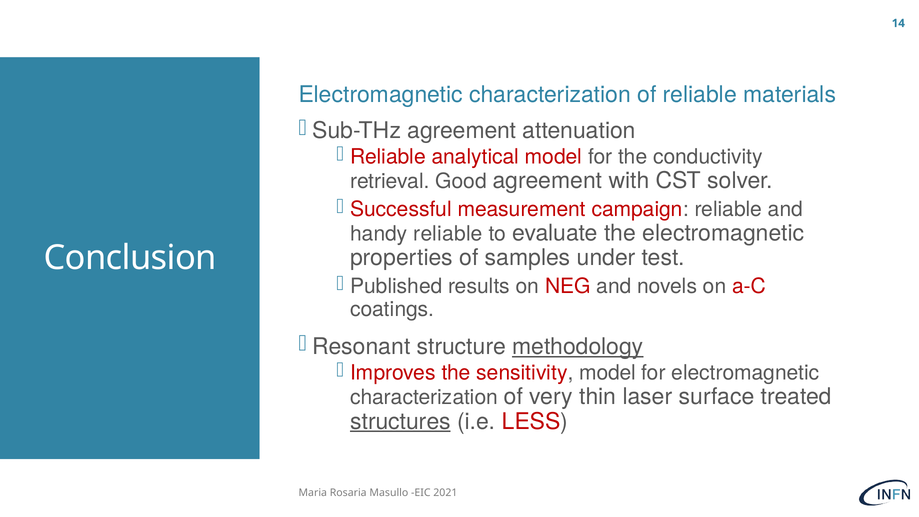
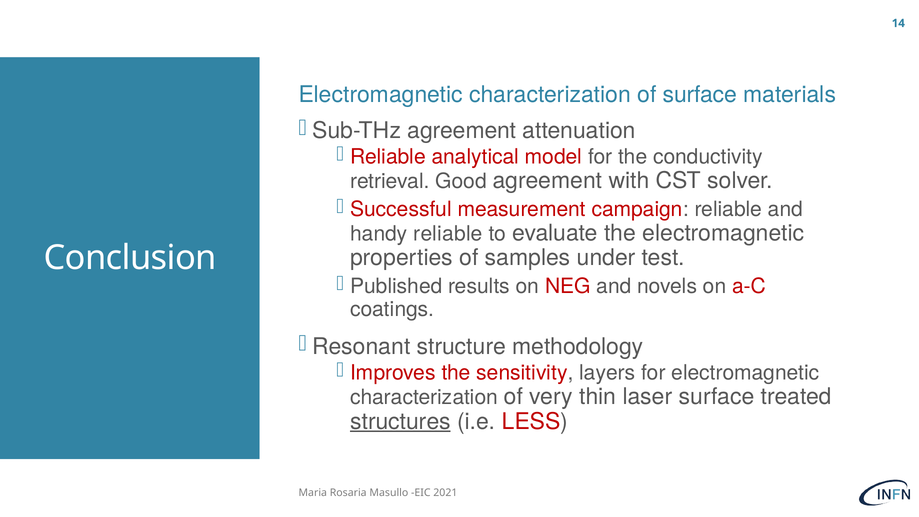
of reliable: reliable -> surface
methodology underline: present -> none
sensitivity model: model -> layers
